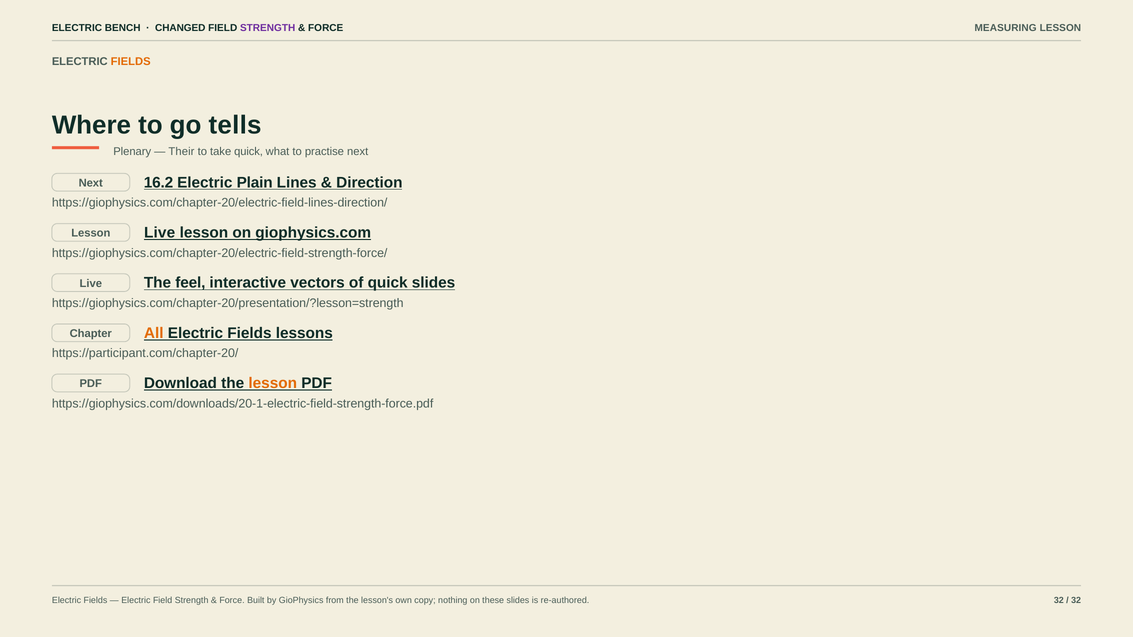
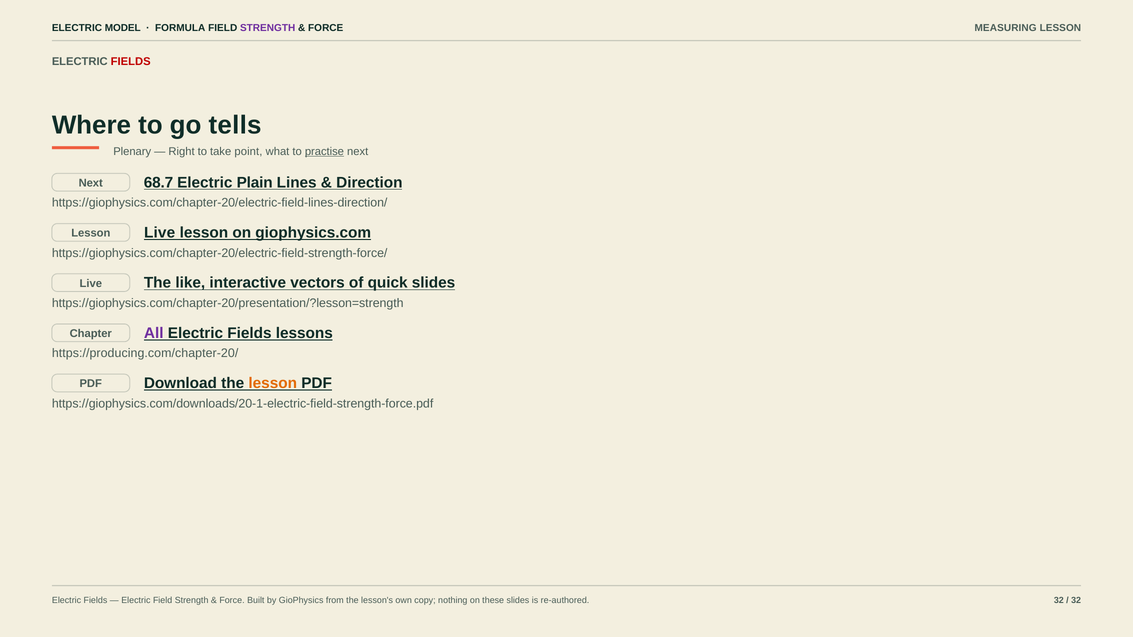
BENCH: BENCH -> MODEL
CHANGED: CHANGED -> FORMULA
FIELDS at (131, 62) colour: orange -> red
Their: Their -> Right
take quick: quick -> point
practise underline: none -> present
16.2: 16.2 -> 68.7
feel: feel -> like
All colour: orange -> purple
https://participant.com/chapter-20/: https://participant.com/chapter-20/ -> https://producing.com/chapter-20/
